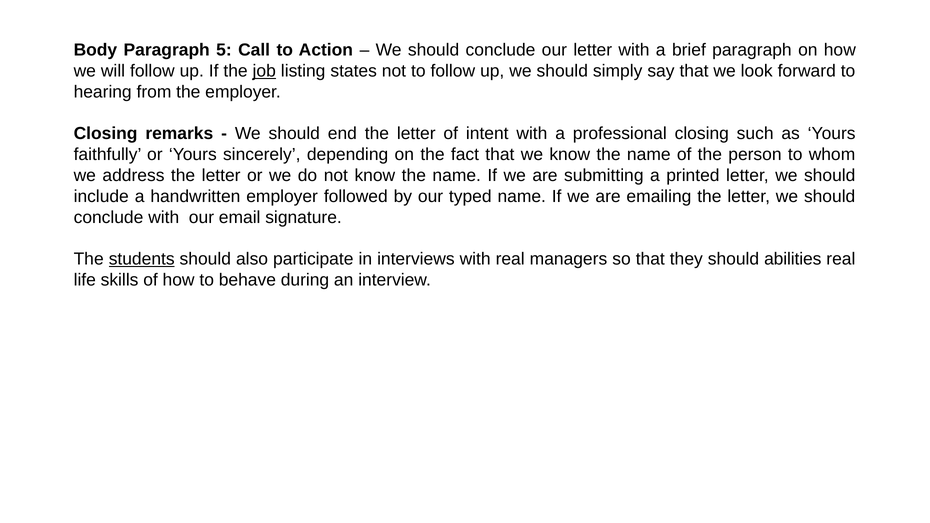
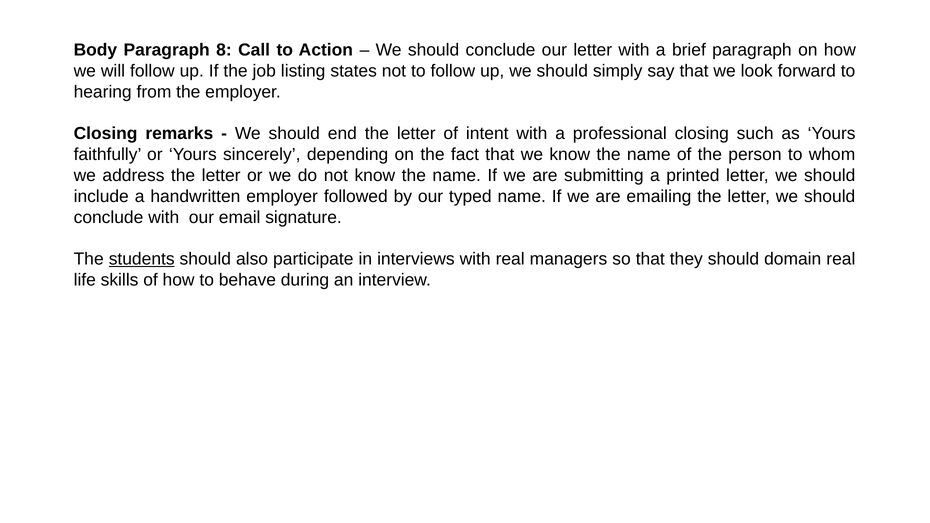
5: 5 -> 8
job underline: present -> none
abilities: abilities -> domain
